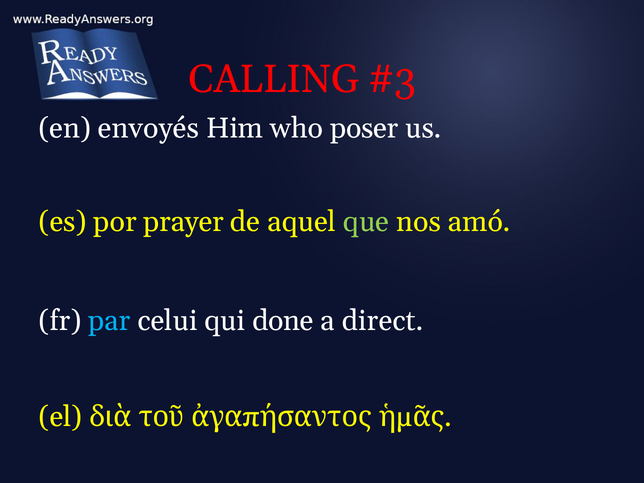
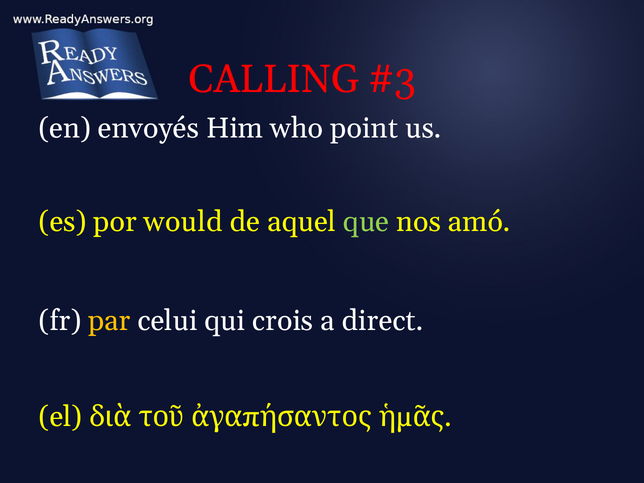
poser: poser -> point
prayer: prayer -> would
par colour: light blue -> yellow
done: done -> crois
